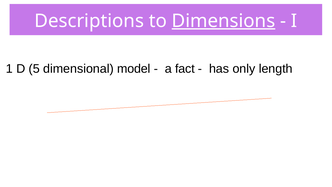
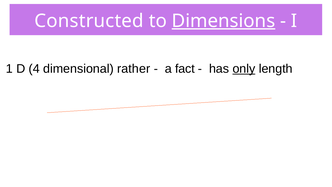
Descriptions: Descriptions -> Constructed
5: 5 -> 4
model: model -> rather
only underline: none -> present
